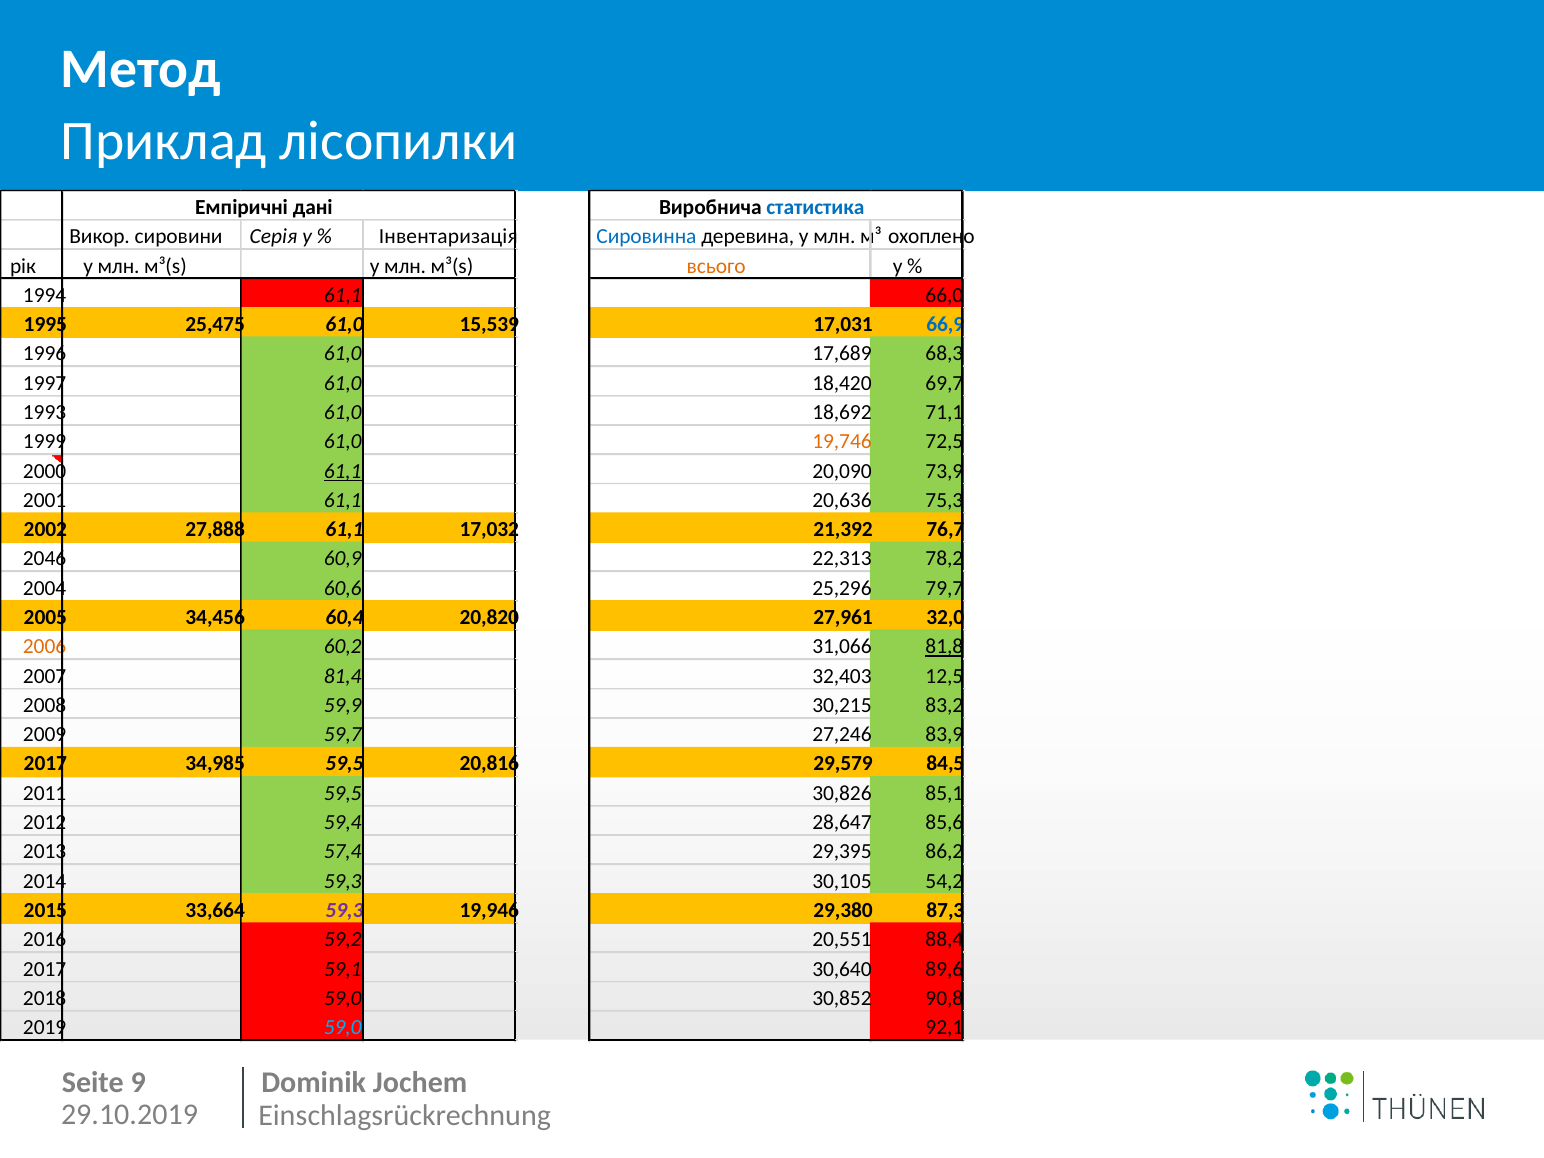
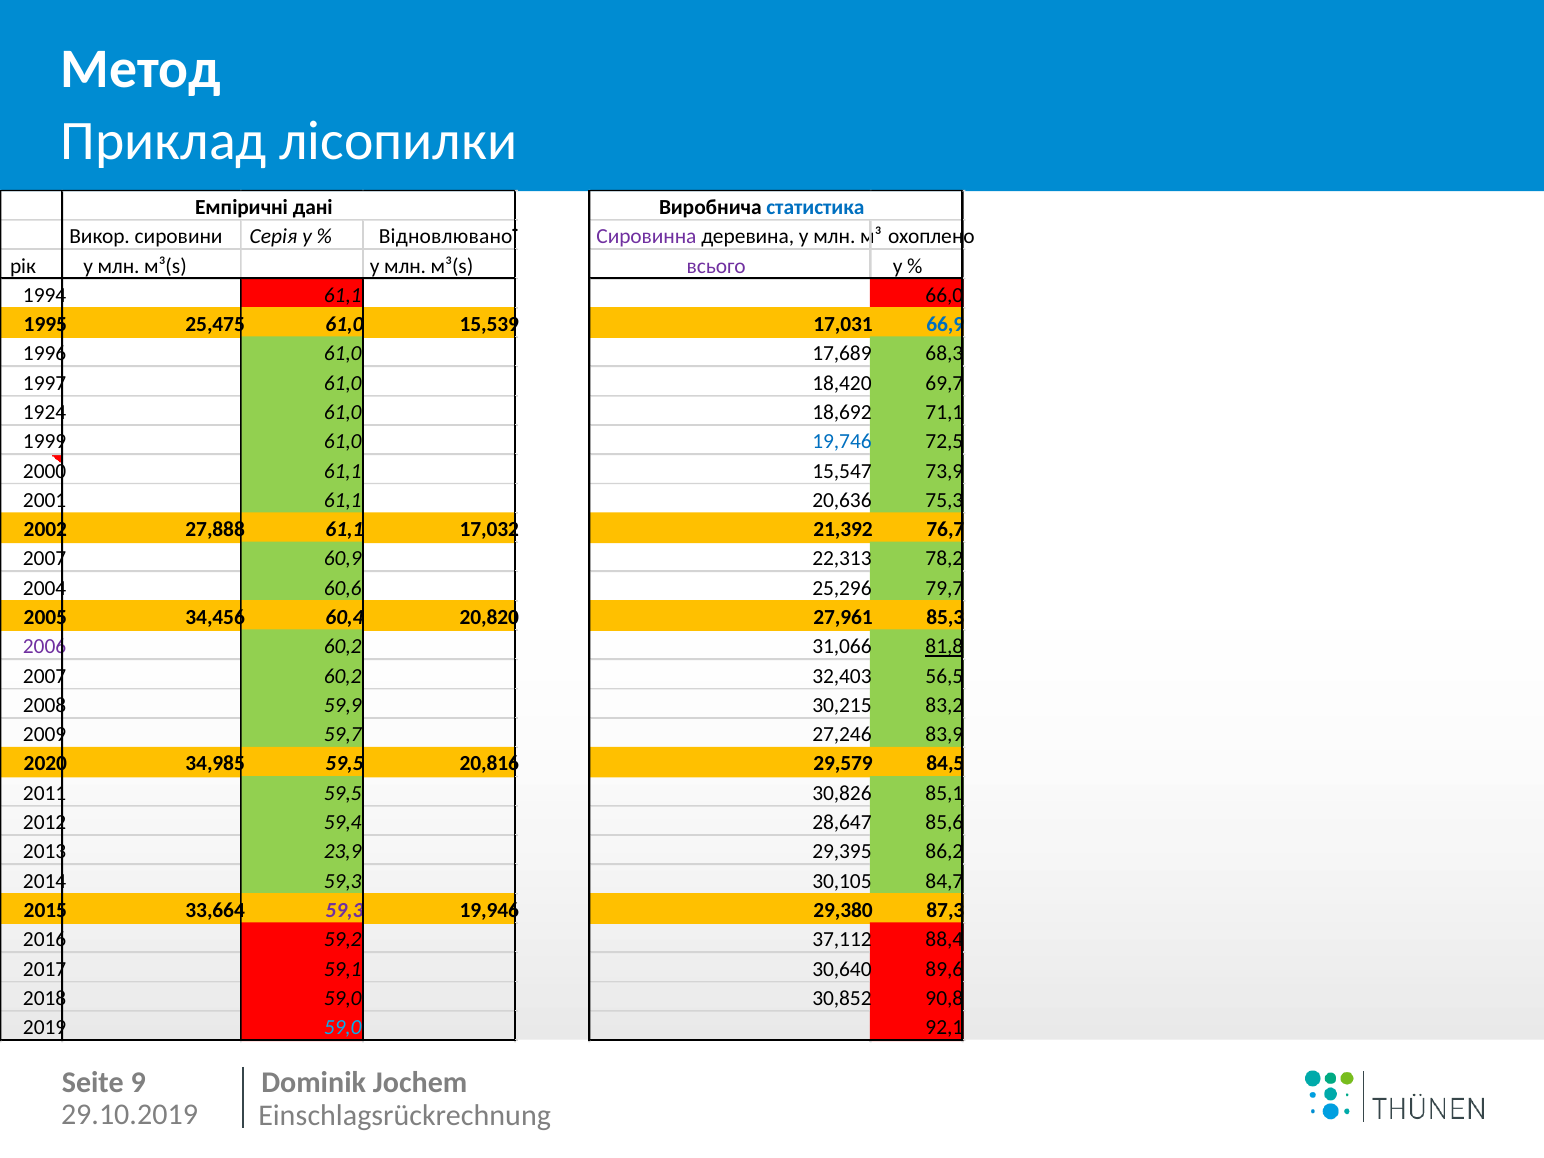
Інвентаризація: Інвентаризація -> Відновлюваної
Сировинна colour: blue -> purple
всього colour: orange -> purple
1993: 1993 -> 1924
19,746 colour: orange -> blue
61,1 at (343, 471) underline: present -> none
20,090: 20,090 -> 15,547
2046 at (45, 559): 2046 -> 2007
32,0: 32,0 -> 85,3
2006 colour: orange -> purple
2007 81,4: 81,4 -> 60,2
12,5: 12,5 -> 56,5
2017 at (45, 764): 2017 -> 2020
57,4: 57,4 -> 23,9
54,2: 54,2 -> 84,7
20,551: 20,551 -> 37,112
